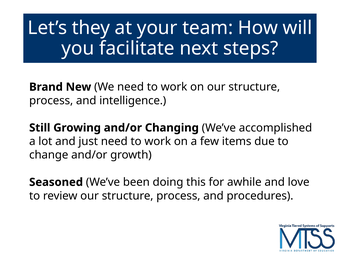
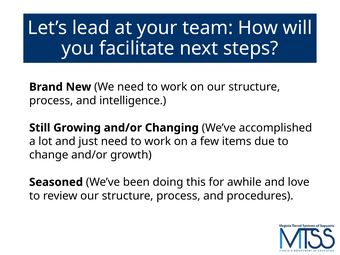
they: they -> lead
